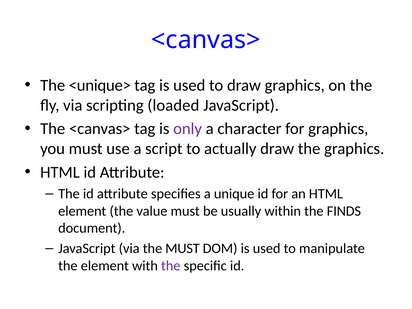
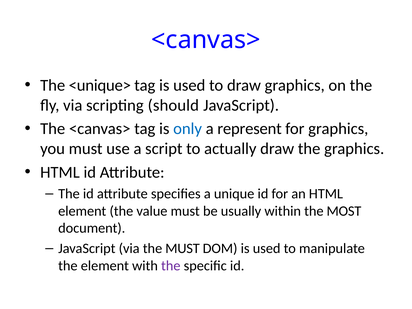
loaded: loaded -> should
only colour: purple -> blue
character: character -> represent
FINDS: FINDS -> MOST
